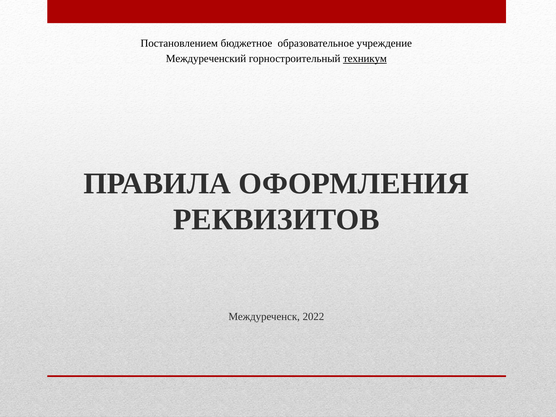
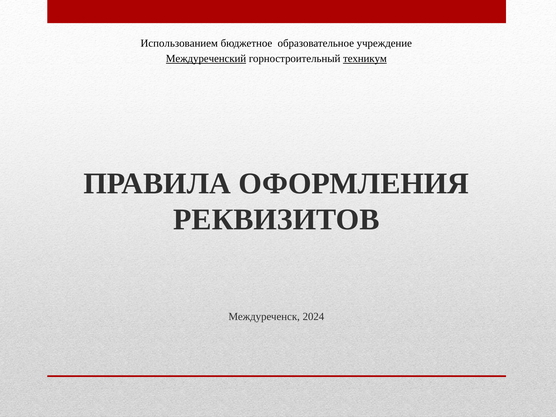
Постановлением: Постановлением -> Использованием
Междуреченский underline: none -> present
2022: 2022 -> 2024
